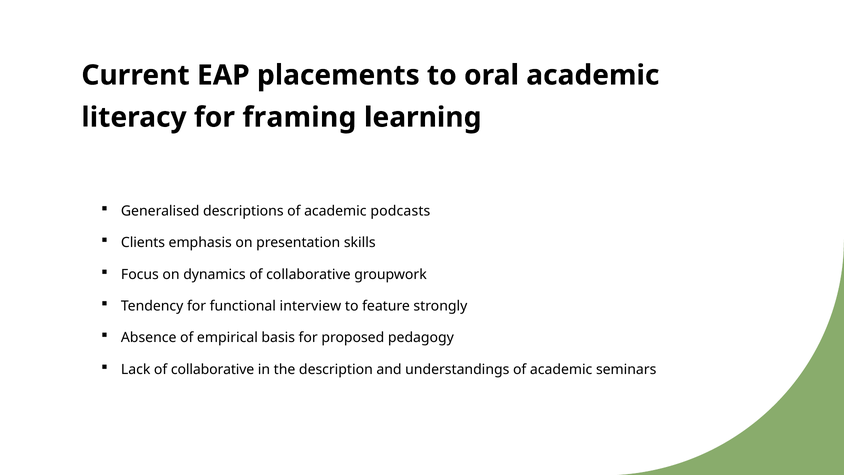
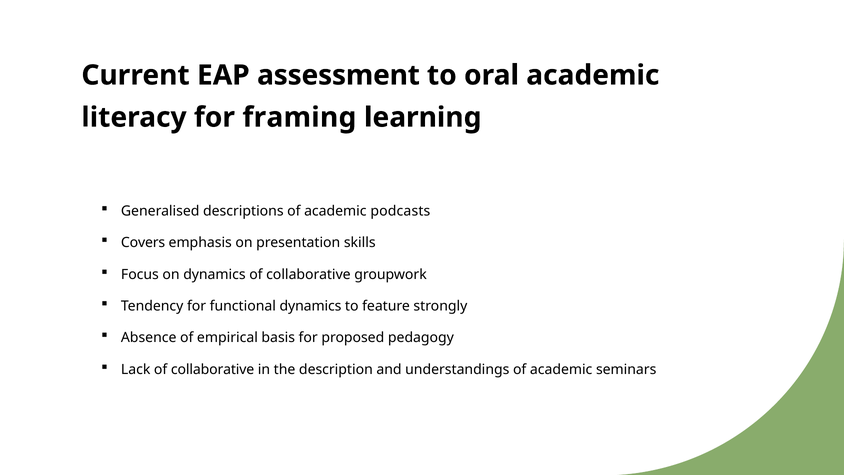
placements: placements -> assessment
Clients: Clients -> Covers
functional interview: interview -> dynamics
